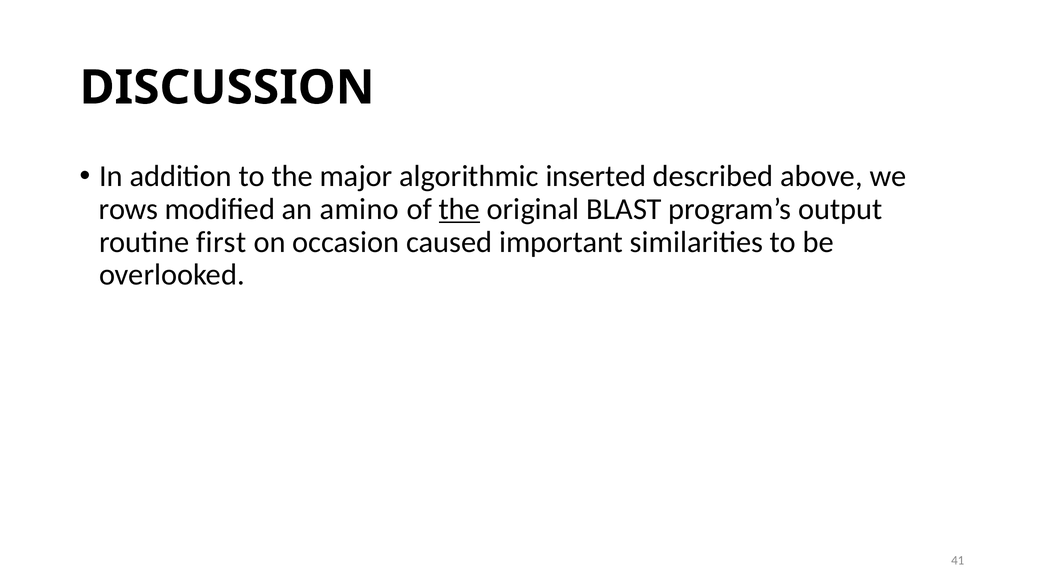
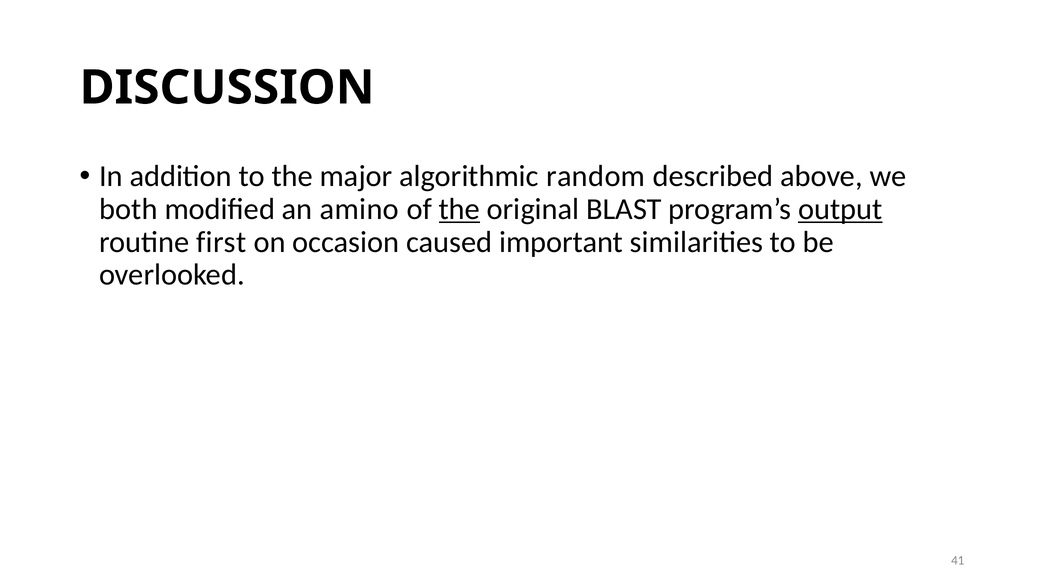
inserted: inserted -> random
rows: rows -> both
output underline: none -> present
